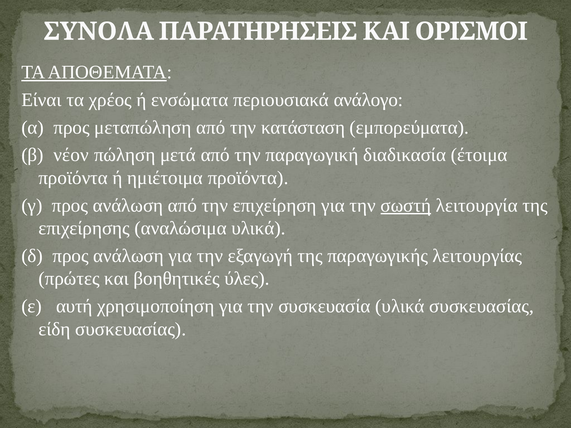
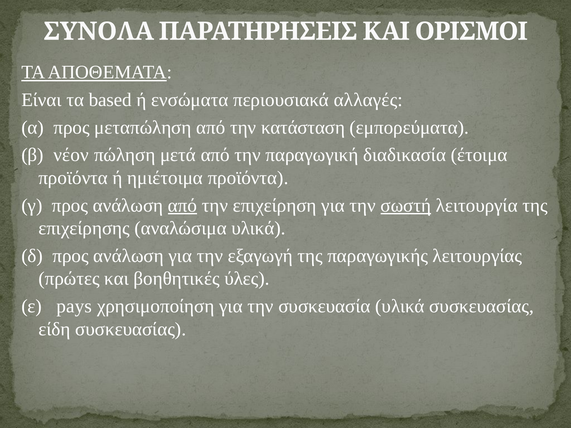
χρέος: χρέος -> based
ανάλογο: ανάλογο -> αλλαγές
από at (183, 206) underline: none -> present
αυτή: αυτή -> pays
